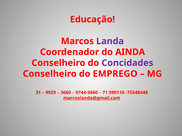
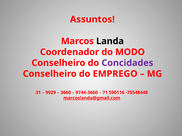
Educação: Educação -> Assuntos
Landa colour: purple -> black
AINDA: AINDA -> MODO
